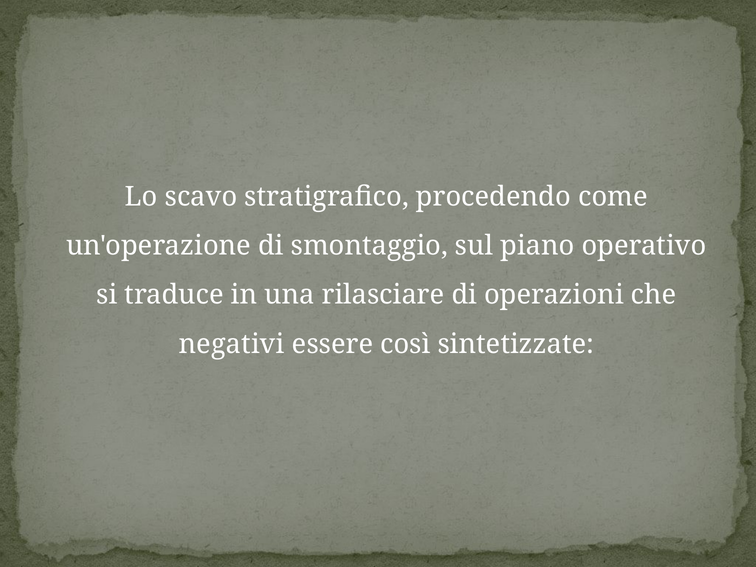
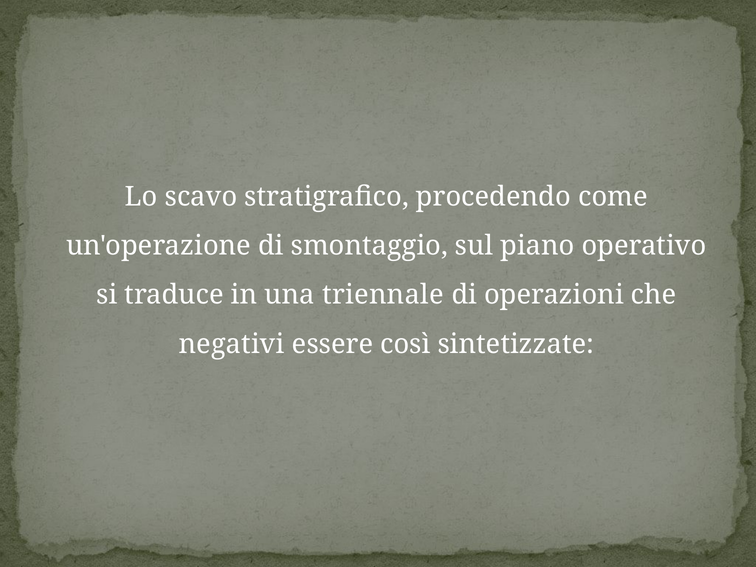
rilasciare: rilasciare -> triennale
